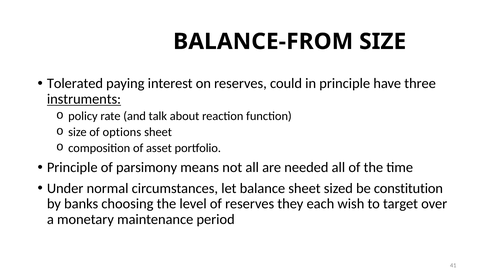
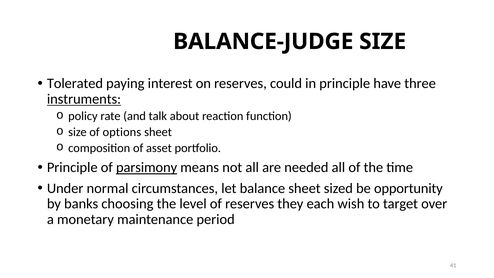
BALANCE-FROM: BALANCE-FROM -> BALANCE-JUDGE
parsimony underline: none -> present
constitution: constitution -> opportunity
